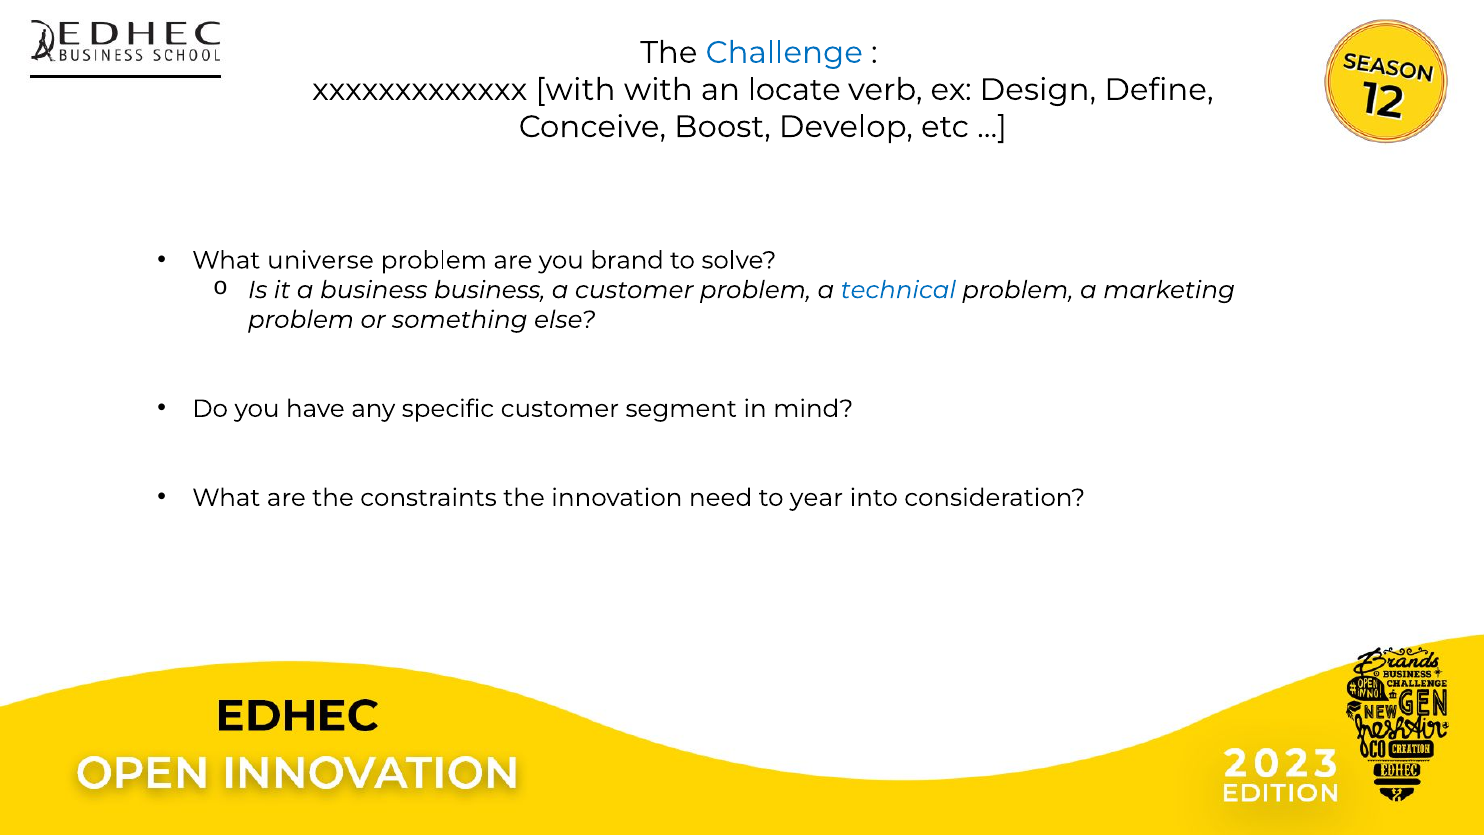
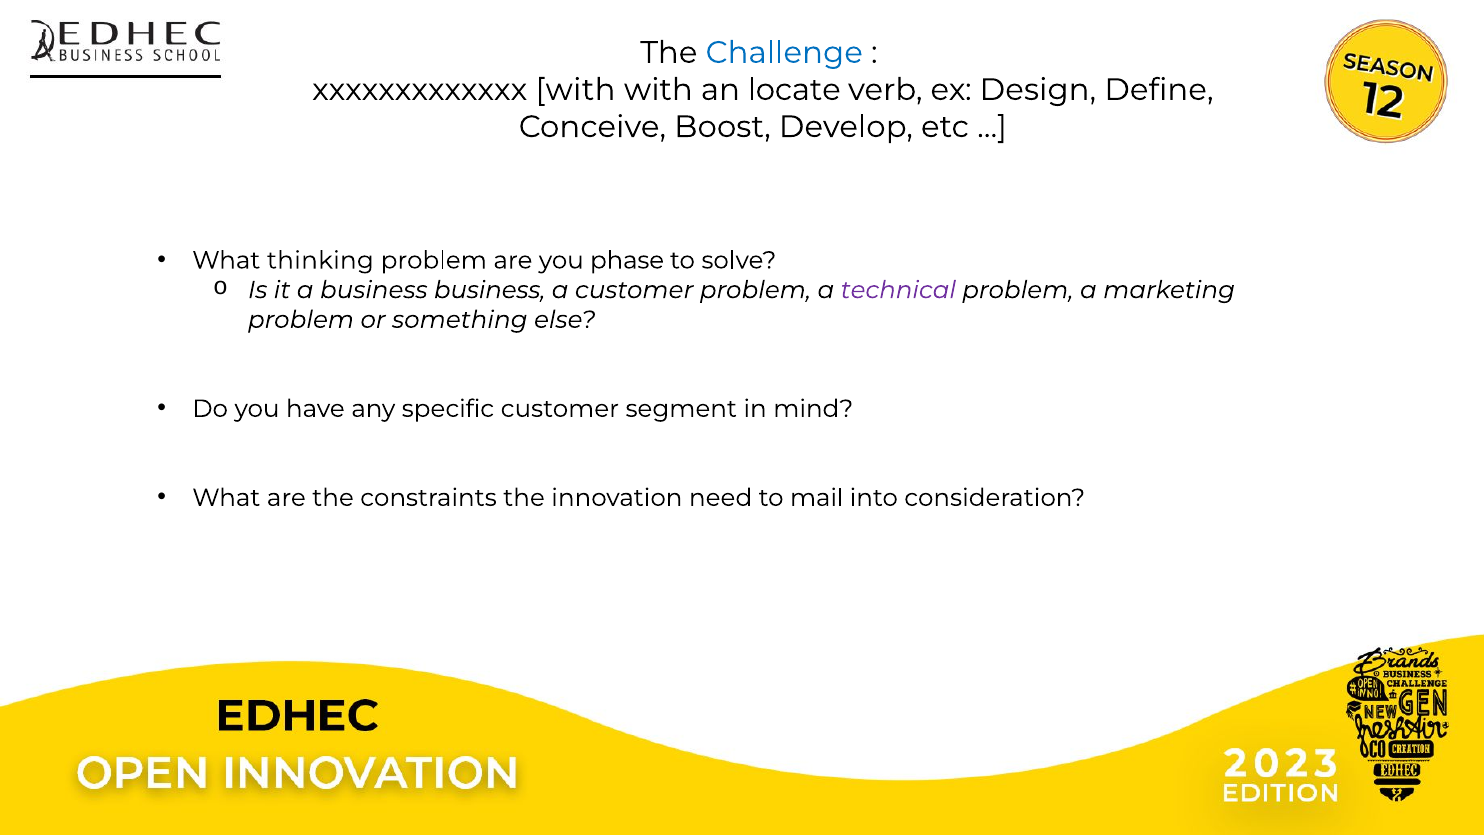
universe: universe -> thinking
brand: brand -> phase
technical colour: blue -> purple
year: year -> mail
